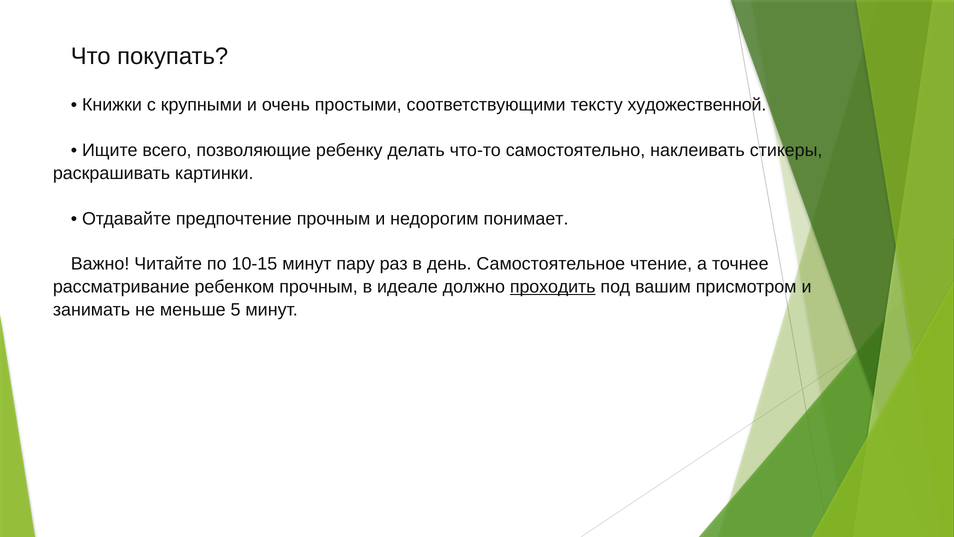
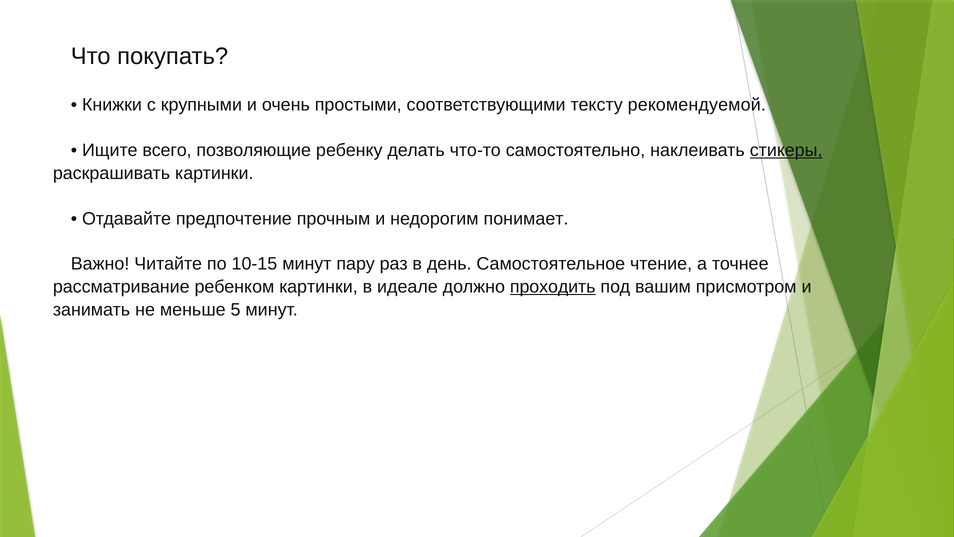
художественной: художественной -> рекомендуемой
стикеры underline: none -> present
ребенком прочным: прочным -> картинки
